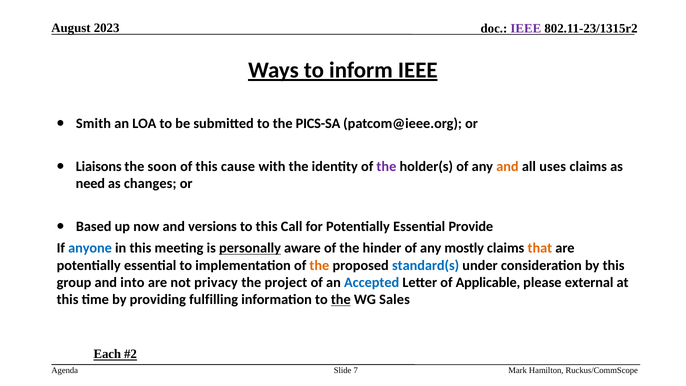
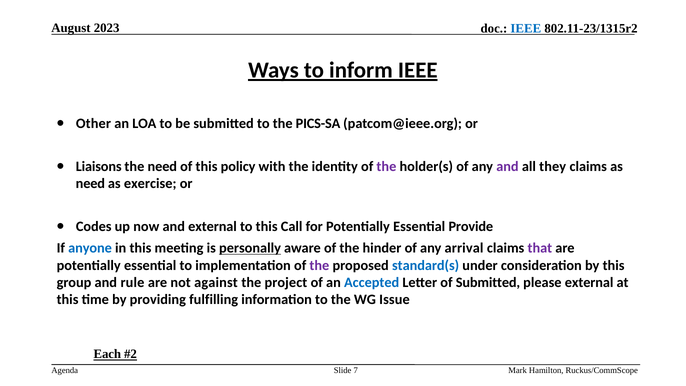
IEEE at (526, 29) colour: purple -> blue
Smith: Smith -> Other
the soon: soon -> need
cause: cause -> policy
and at (507, 167) colour: orange -> purple
uses: uses -> they
changes: changes -> exercise
Based: Based -> Codes
and versions: versions -> external
mostly: mostly -> arrival
that colour: orange -> purple
the at (319, 265) colour: orange -> purple
into: into -> rule
privacy: privacy -> against
of Applicable: Applicable -> Submitted
the at (341, 300) underline: present -> none
Sales: Sales -> Issue
